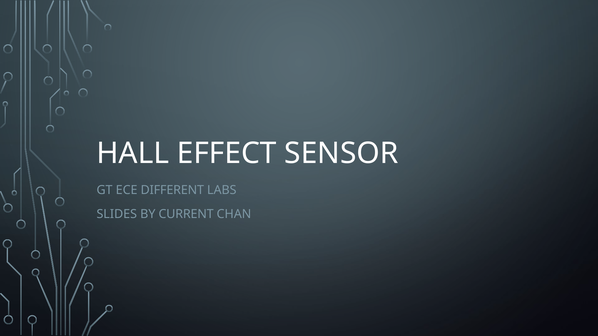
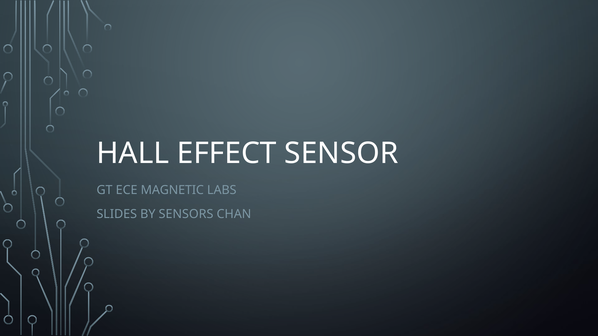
DIFFERENT: DIFFERENT -> MAGNETIC
CURRENT: CURRENT -> SENSORS
